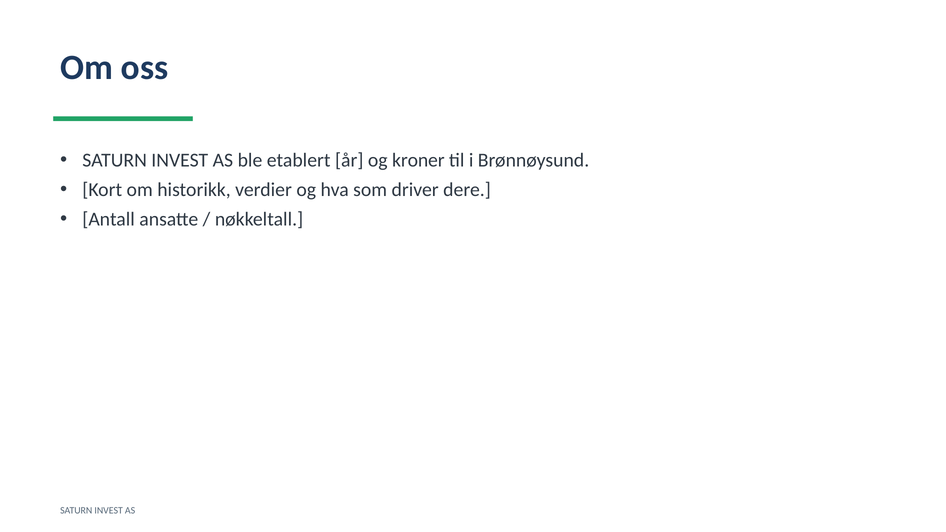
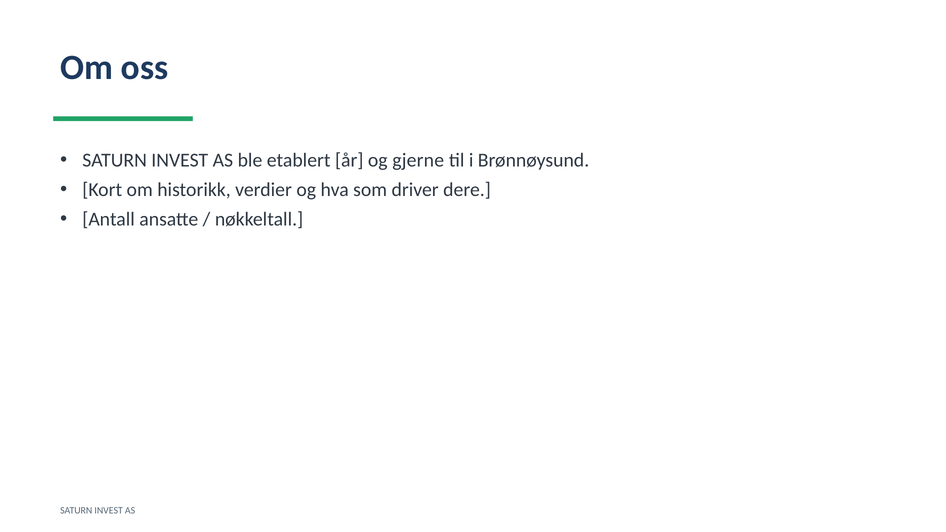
kroner: kroner -> gjerne
